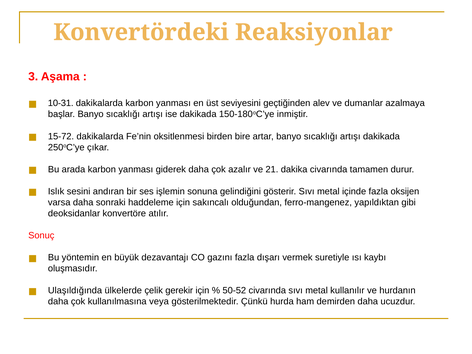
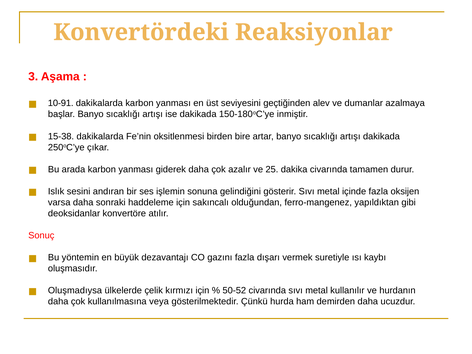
10-31: 10-31 -> 10-91
15-72: 15-72 -> 15-38
21: 21 -> 25
Ulaşıldığında: Ulaşıldığında -> Oluşmadıysa
gerekir: gerekir -> kırmızı
